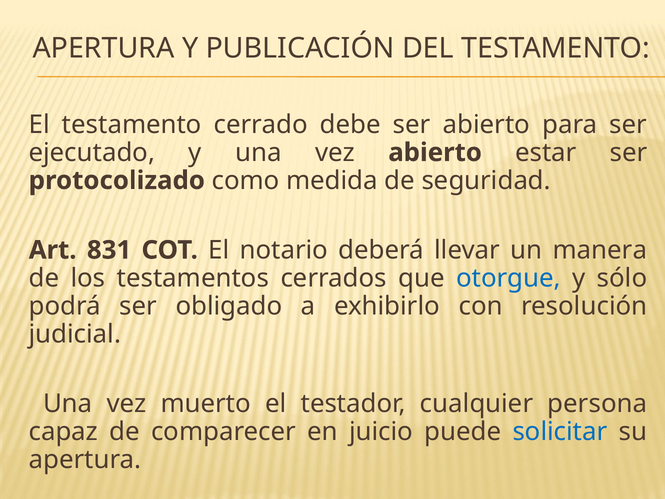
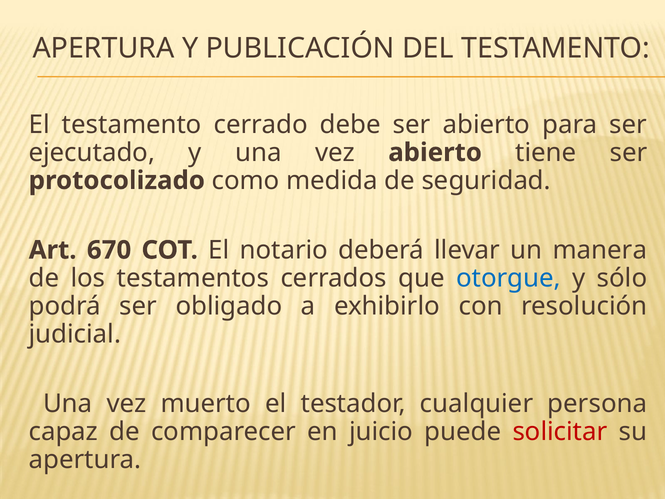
estar: estar -> tiene
831: 831 -> 670
solicitar colour: blue -> red
